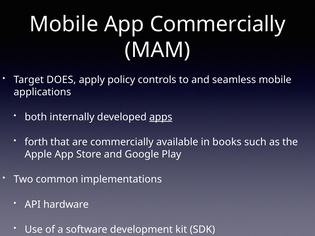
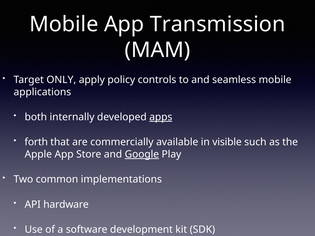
App Commercially: Commercially -> Transmission
DOES: DOES -> ONLY
books: books -> visible
Google underline: none -> present
